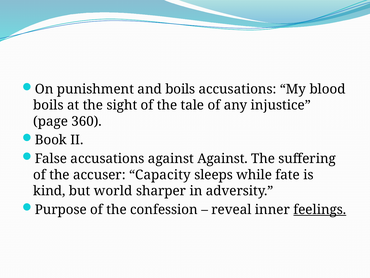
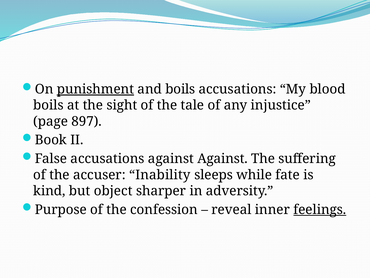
punishment underline: none -> present
360: 360 -> 897
Capacity: Capacity -> Inability
world: world -> object
